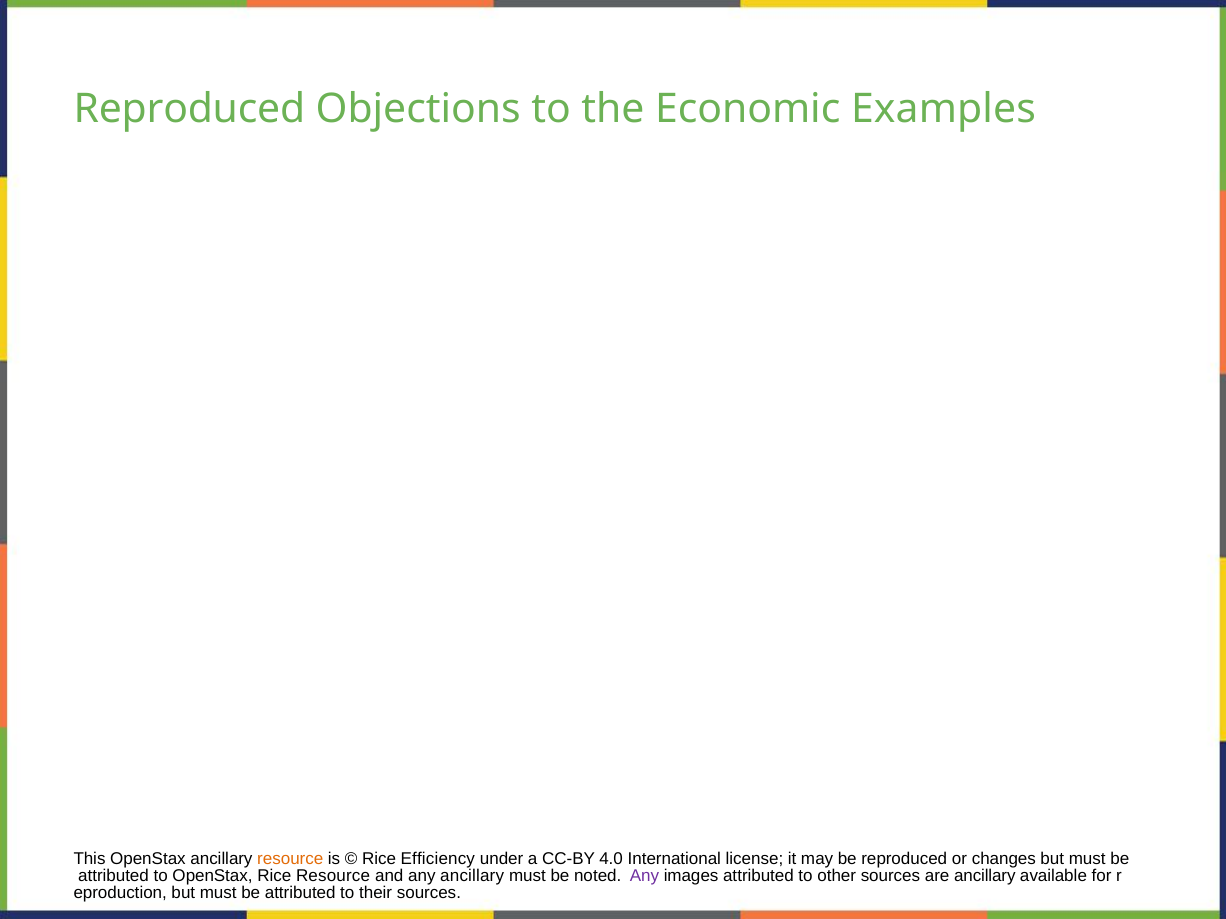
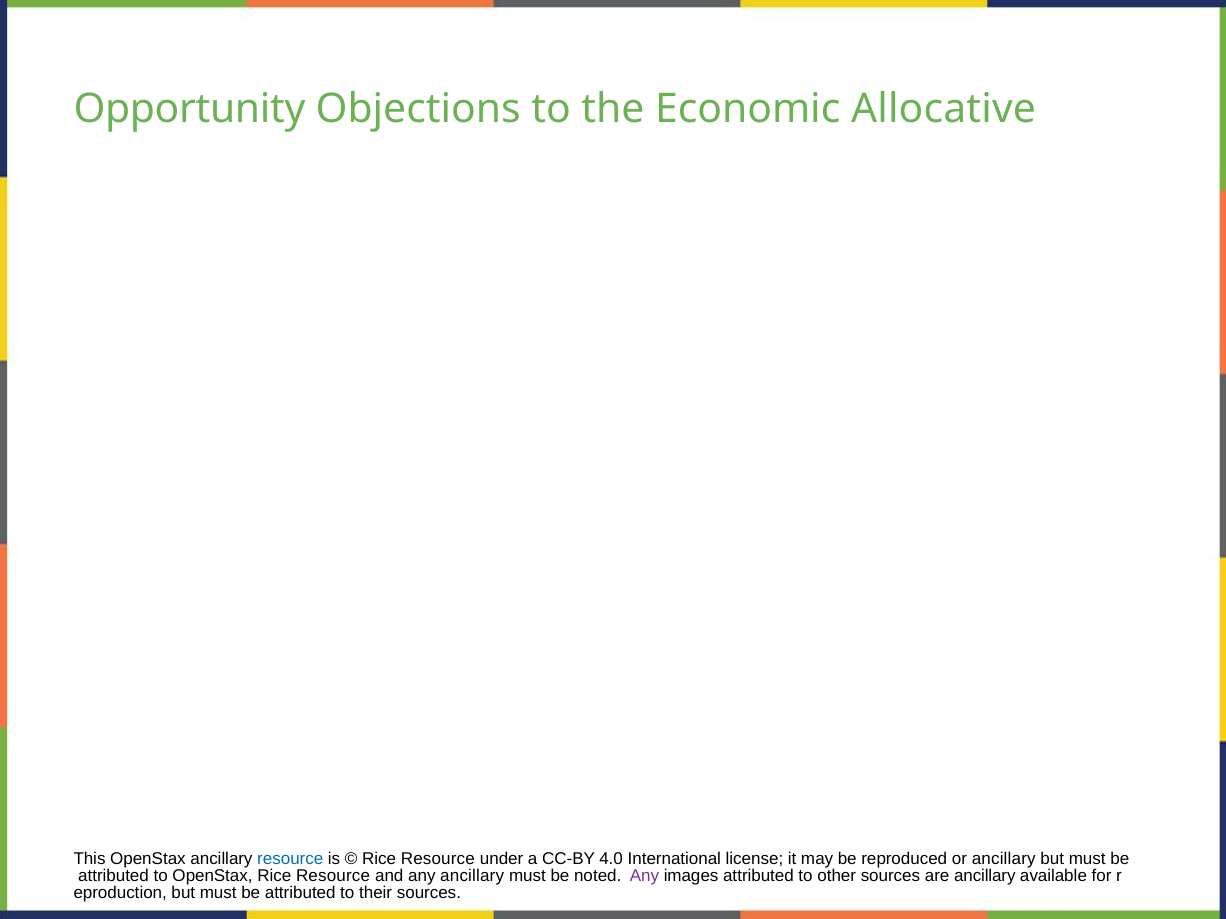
Reproduced at (189, 109): Reproduced -> Opportunity
Examples: Examples -> Allocative
resource at (290, 859) colour: orange -> blue
Efficiency at (438, 859): Efficiency -> Resource
or changes: changes -> ancillary
